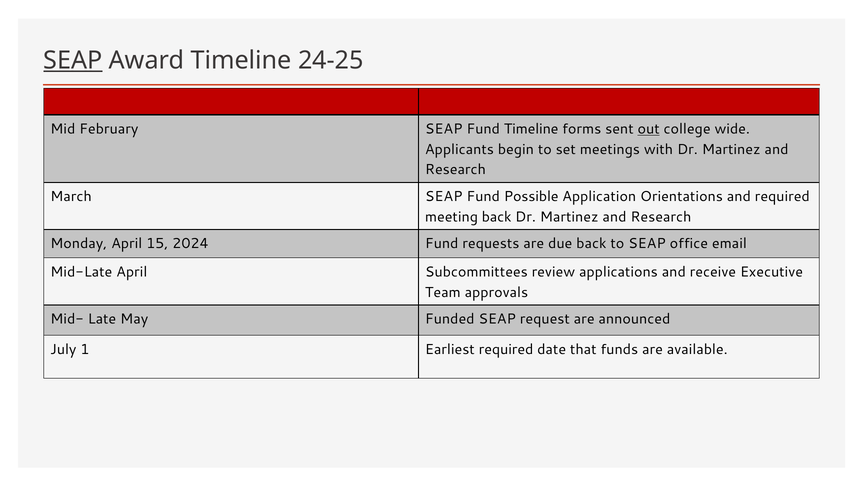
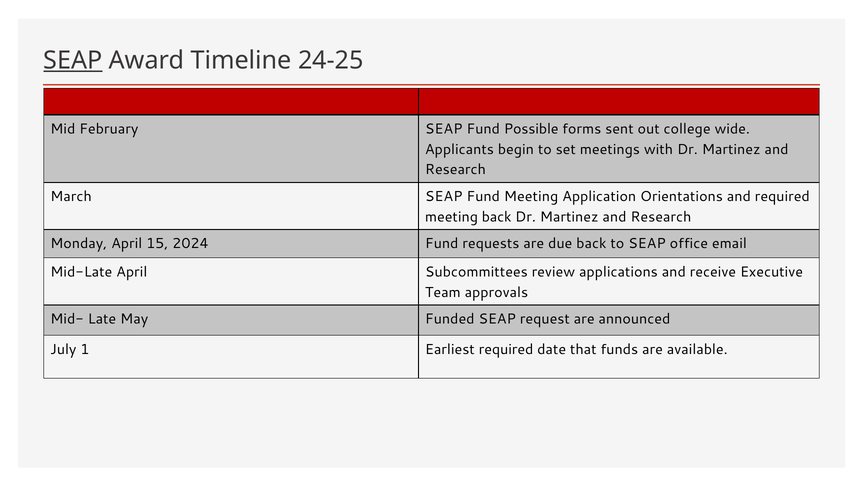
Fund Timeline: Timeline -> Possible
out underline: present -> none
Fund Possible: Possible -> Meeting
